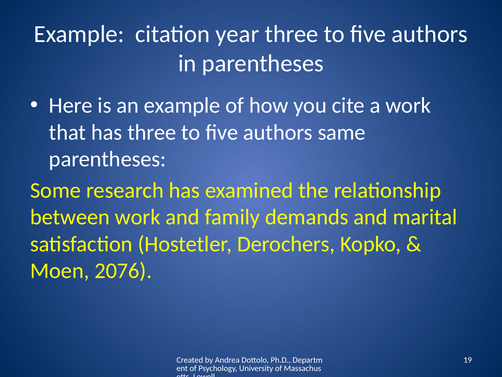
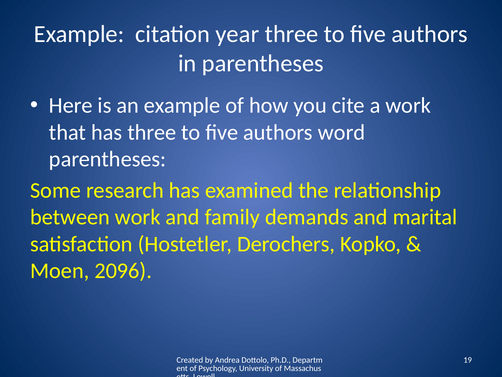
same: same -> word
2076: 2076 -> 2096
